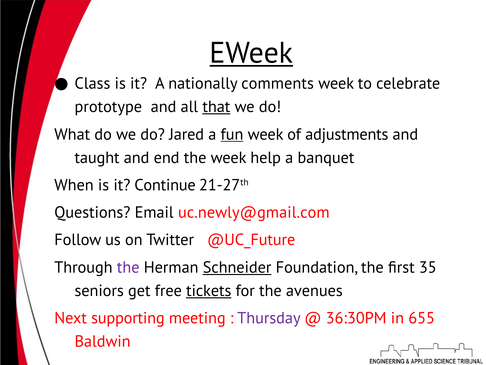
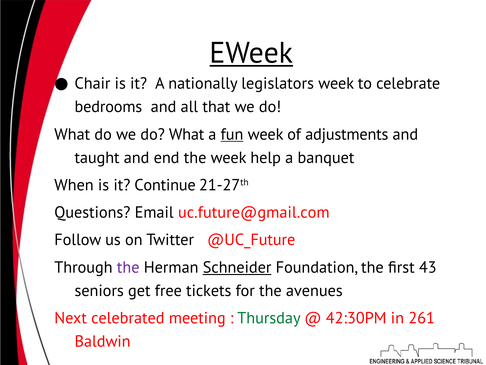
Class: Class -> Chair
comments: comments -> legislators
prototype: prototype -> bedrooms
that underline: present -> none
do we do Jared: Jared -> What
uc.newly@gmail.com: uc.newly@gmail.com -> uc.future@gmail.com
35: 35 -> 43
tickets underline: present -> none
supporting: supporting -> celebrated
Thursday colour: purple -> green
36:30PM: 36:30PM -> 42:30PM
655: 655 -> 261
